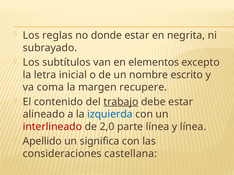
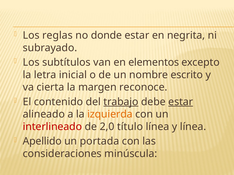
coma: coma -> cierta
recupere: recupere -> reconoce
estar at (181, 102) underline: none -> present
izquierda colour: blue -> orange
parte: parte -> título
significa: significa -> portada
castellana: castellana -> minúscula
